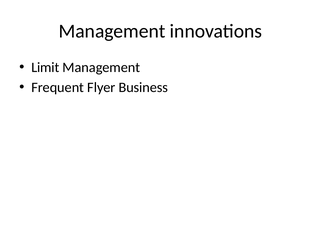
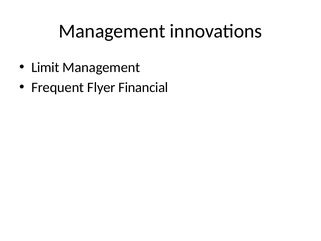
Business: Business -> Financial
